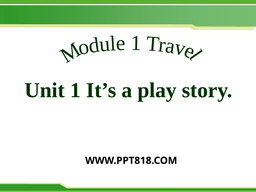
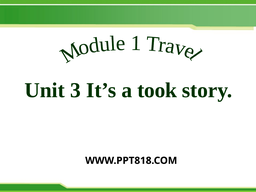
1: 1 -> 3
play: play -> took
